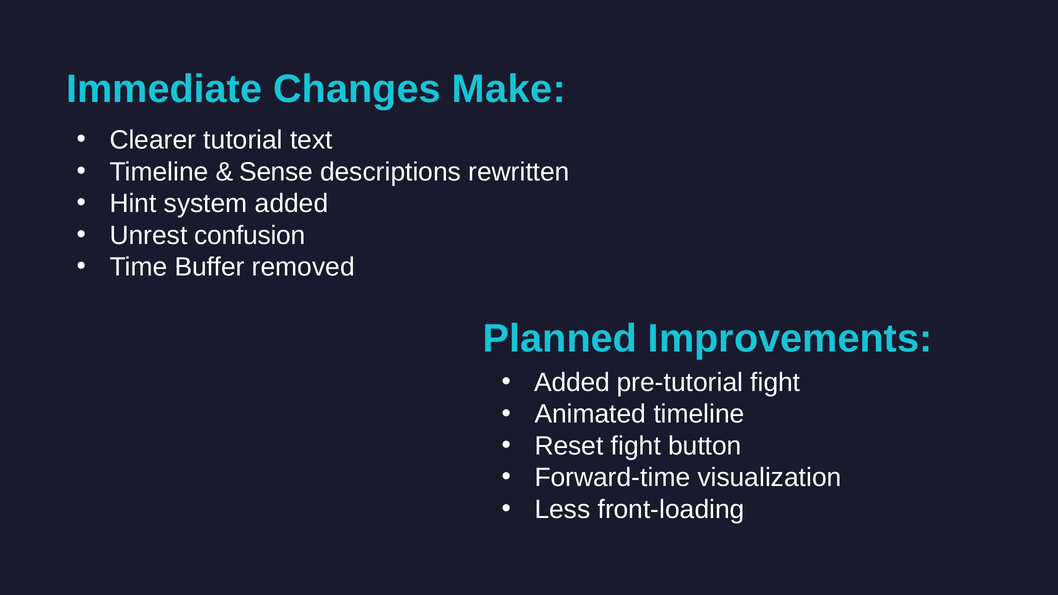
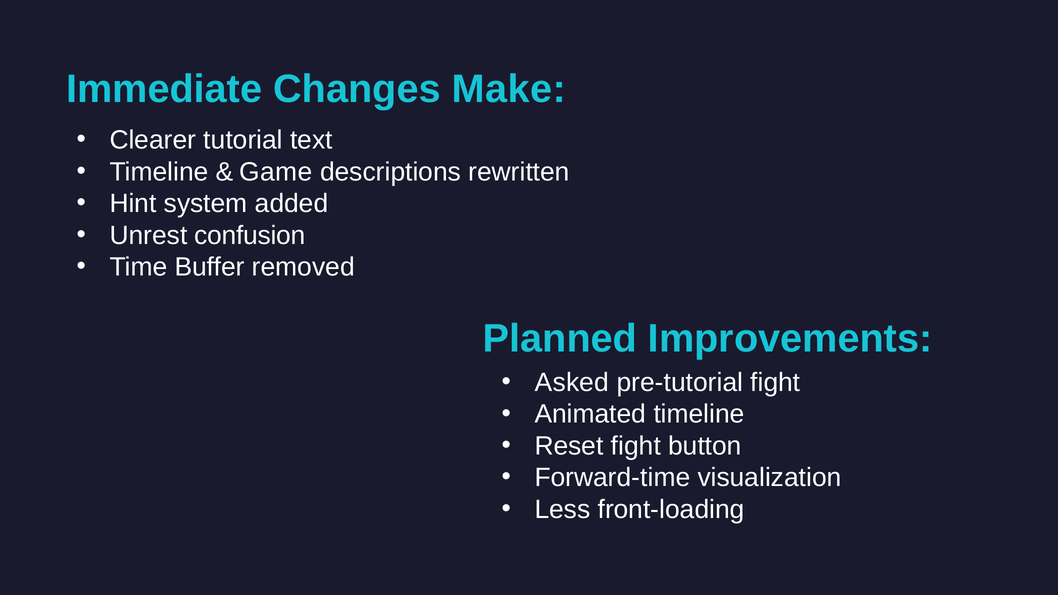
Sense: Sense -> Game
Added at (572, 383): Added -> Asked
